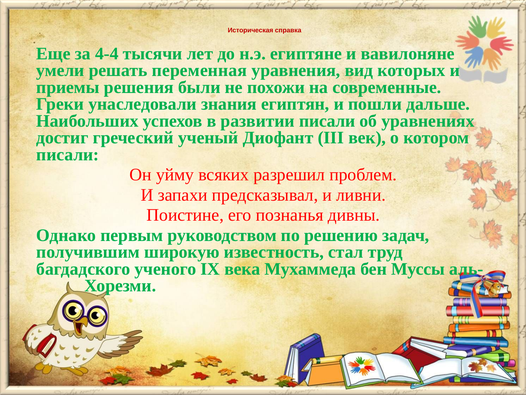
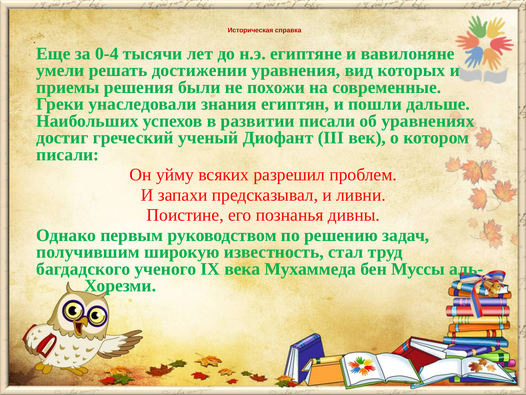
4-4: 4-4 -> 0-4
переменная: переменная -> достижении
